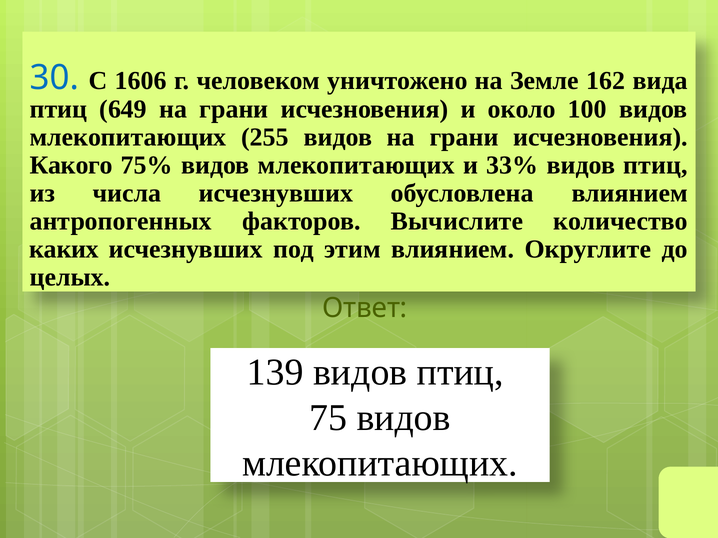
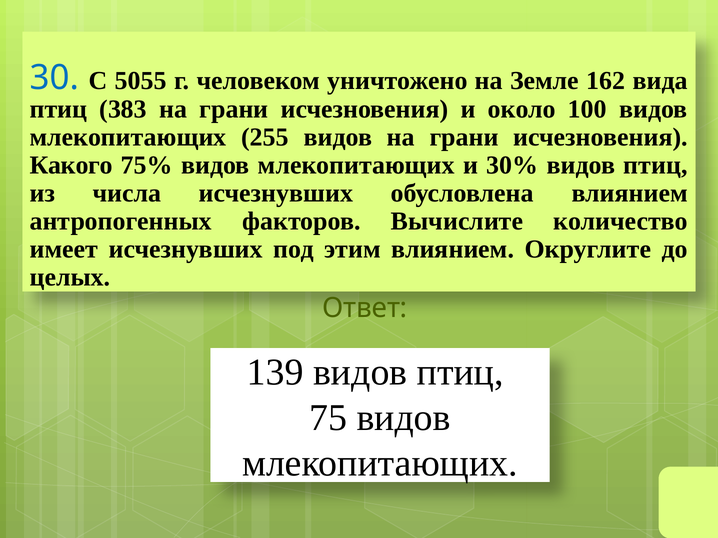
1606: 1606 -> 5055
649: 649 -> 383
33%: 33% -> 30%
каких: каких -> имеет
